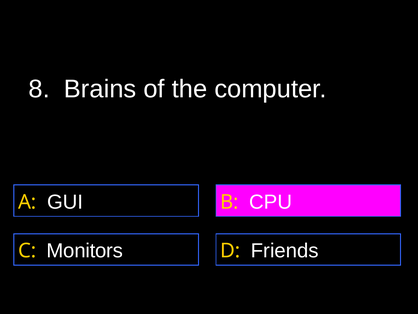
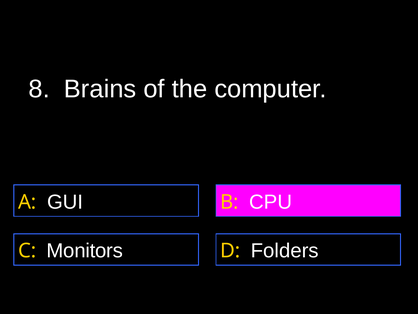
Friends: Friends -> Folders
